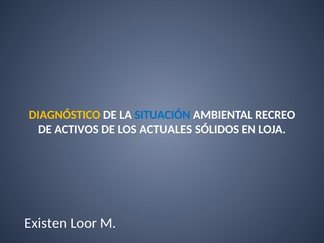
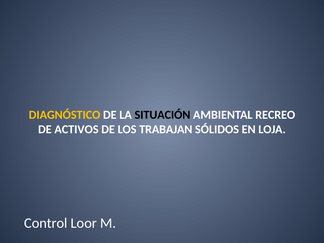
SITUACIÓN colour: blue -> black
ACTUALES: ACTUALES -> TRABAJAN
Existen: Existen -> Control
